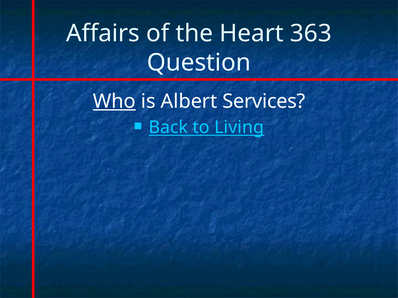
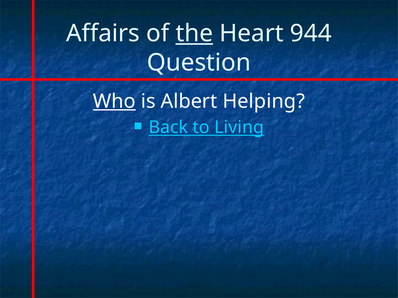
the underline: none -> present
363: 363 -> 944
Services: Services -> Helping
